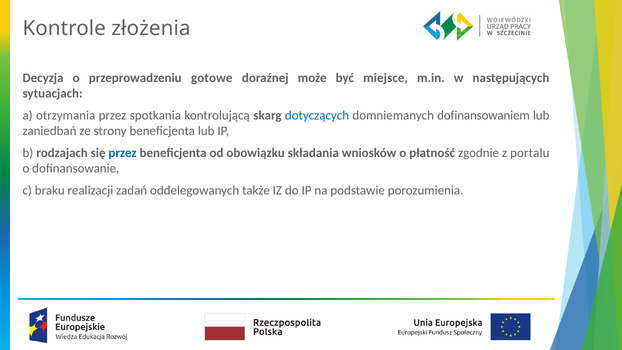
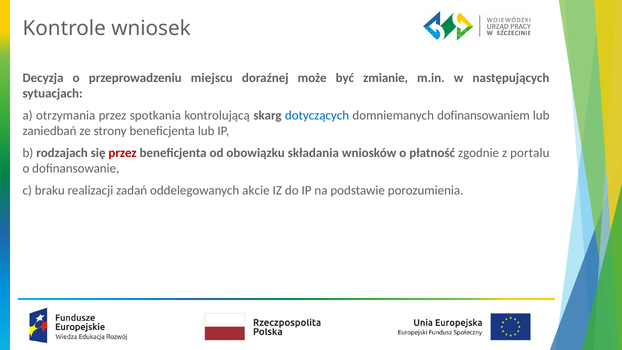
złożenia: złożenia -> wniosek
gotowe: gotowe -> miejscu
miejsce: miejsce -> zmianie
przez at (123, 153) colour: blue -> red
także: także -> akcie
